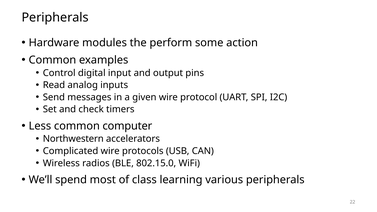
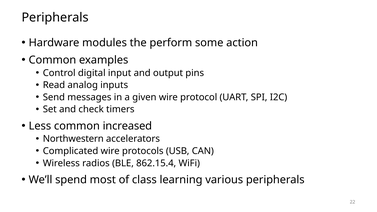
computer: computer -> increased
802.15.0: 802.15.0 -> 862.15.4
